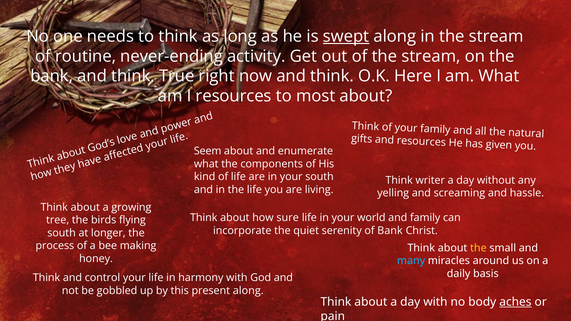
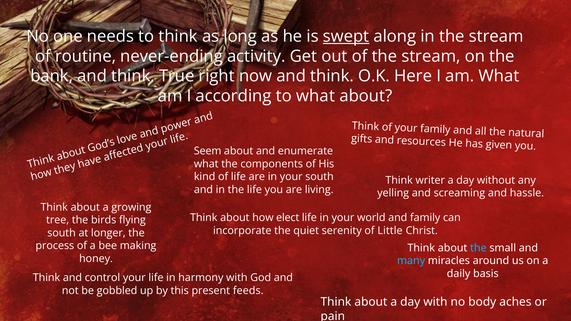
I resources: resources -> according
to most: most -> what
sure: sure -> elect
of Bank: Bank -> Little
the at (478, 248) colour: yellow -> light blue
present along: along -> feeds
aches underline: present -> none
